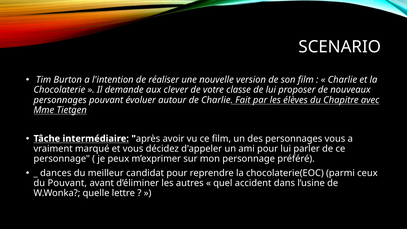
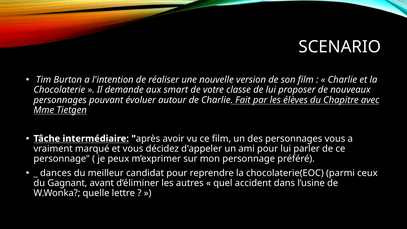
clever: clever -> smart
du Pouvant: Pouvant -> Gagnant
